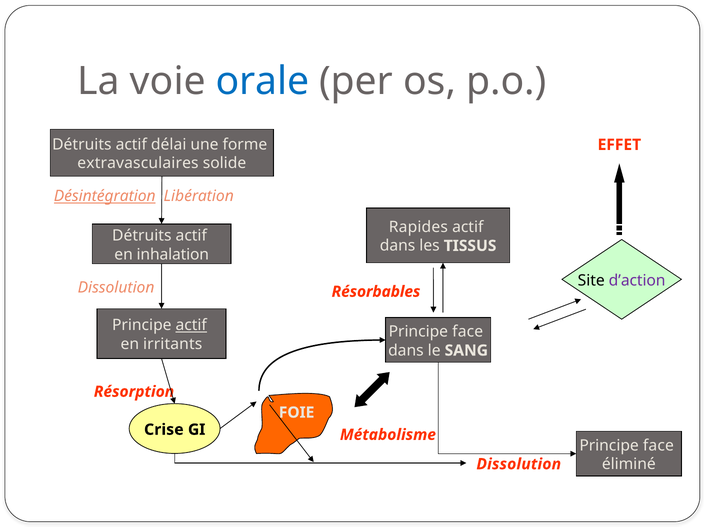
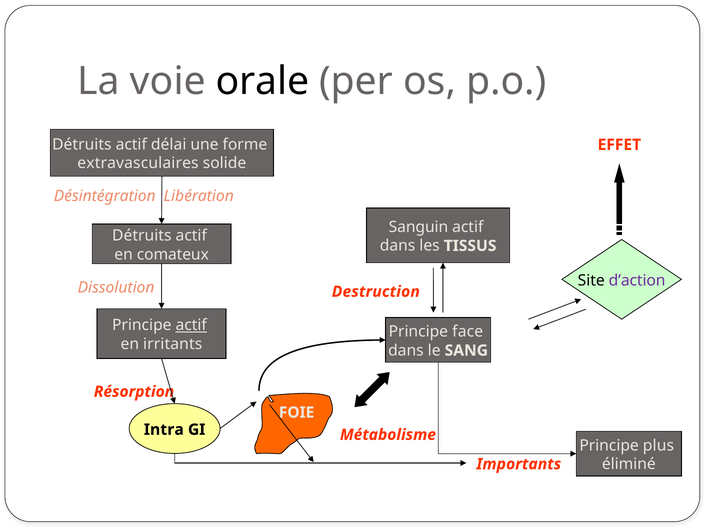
orale colour: blue -> black
Désintégration underline: present -> none
Rapides: Rapides -> Sanguin
inhalation: inhalation -> comateux
Résorbables: Résorbables -> Destruction
Crise: Crise -> Intra
face at (658, 445): face -> plus
Dissolution at (519, 464): Dissolution -> Importants
